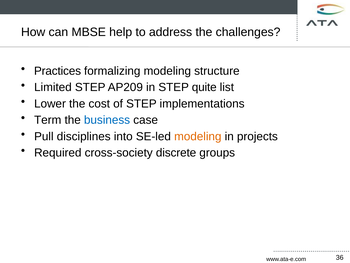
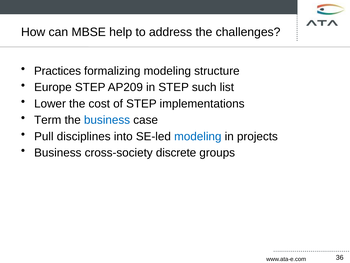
Limited: Limited -> Europe
quite: quite -> such
modeling at (198, 136) colour: orange -> blue
Required at (58, 152): Required -> Business
